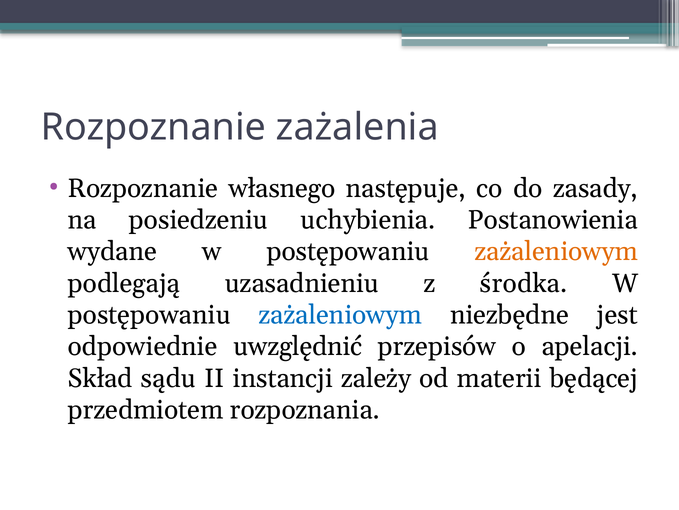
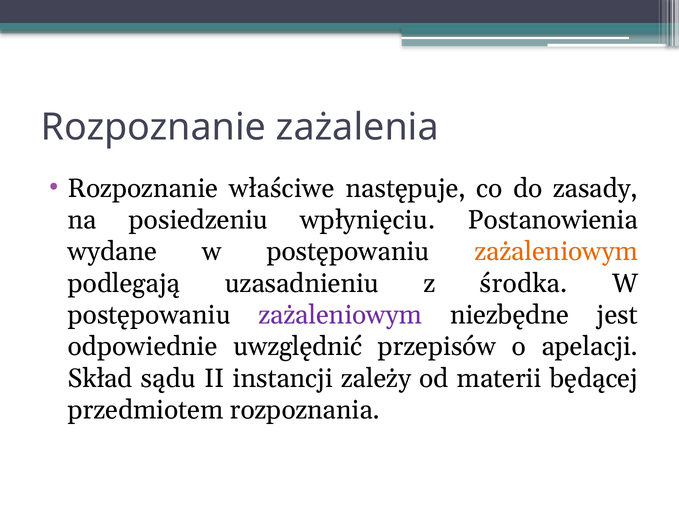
własnego: własnego -> właściwe
uchybienia: uchybienia -> wpłynięciu
zażaleniowym at (340, 315) colour: blue -> purple
